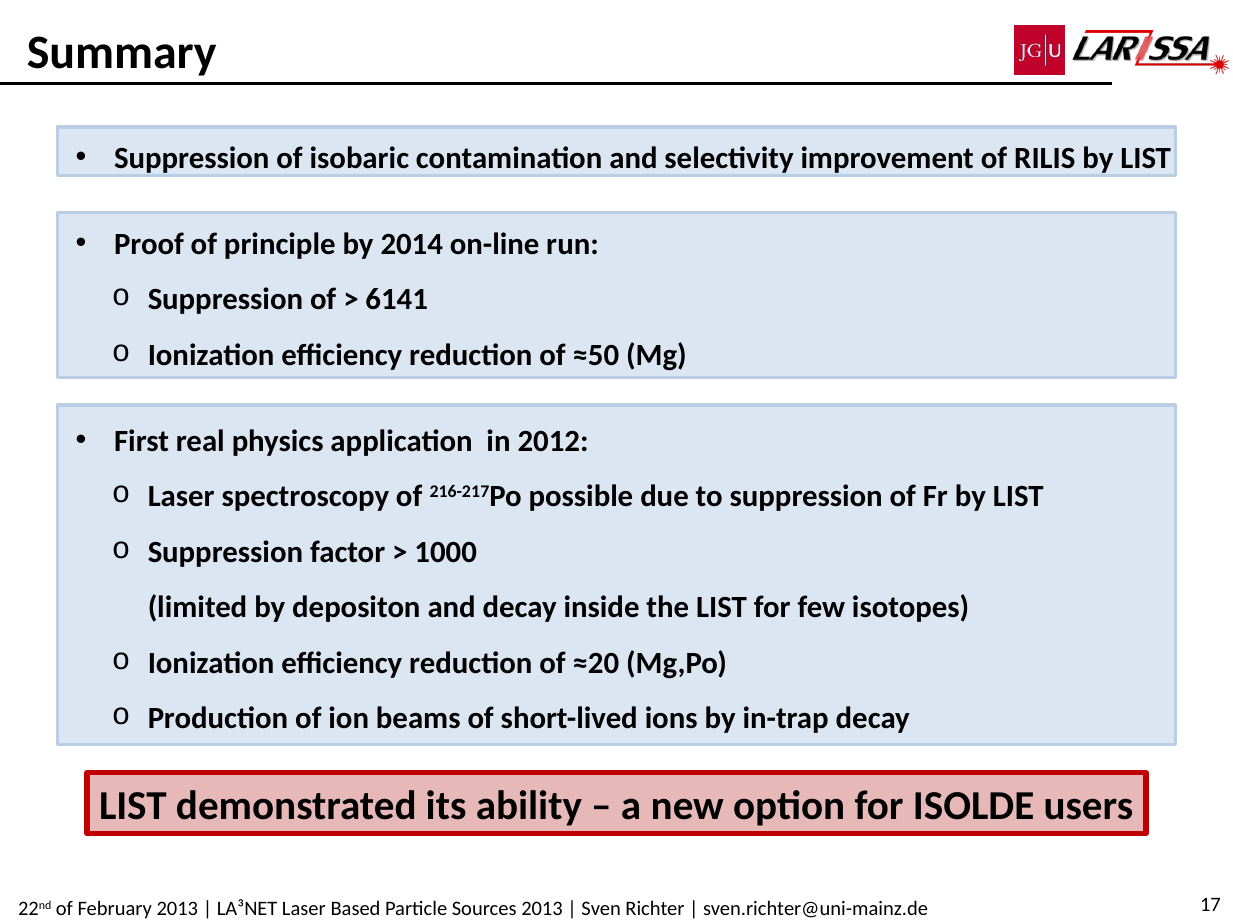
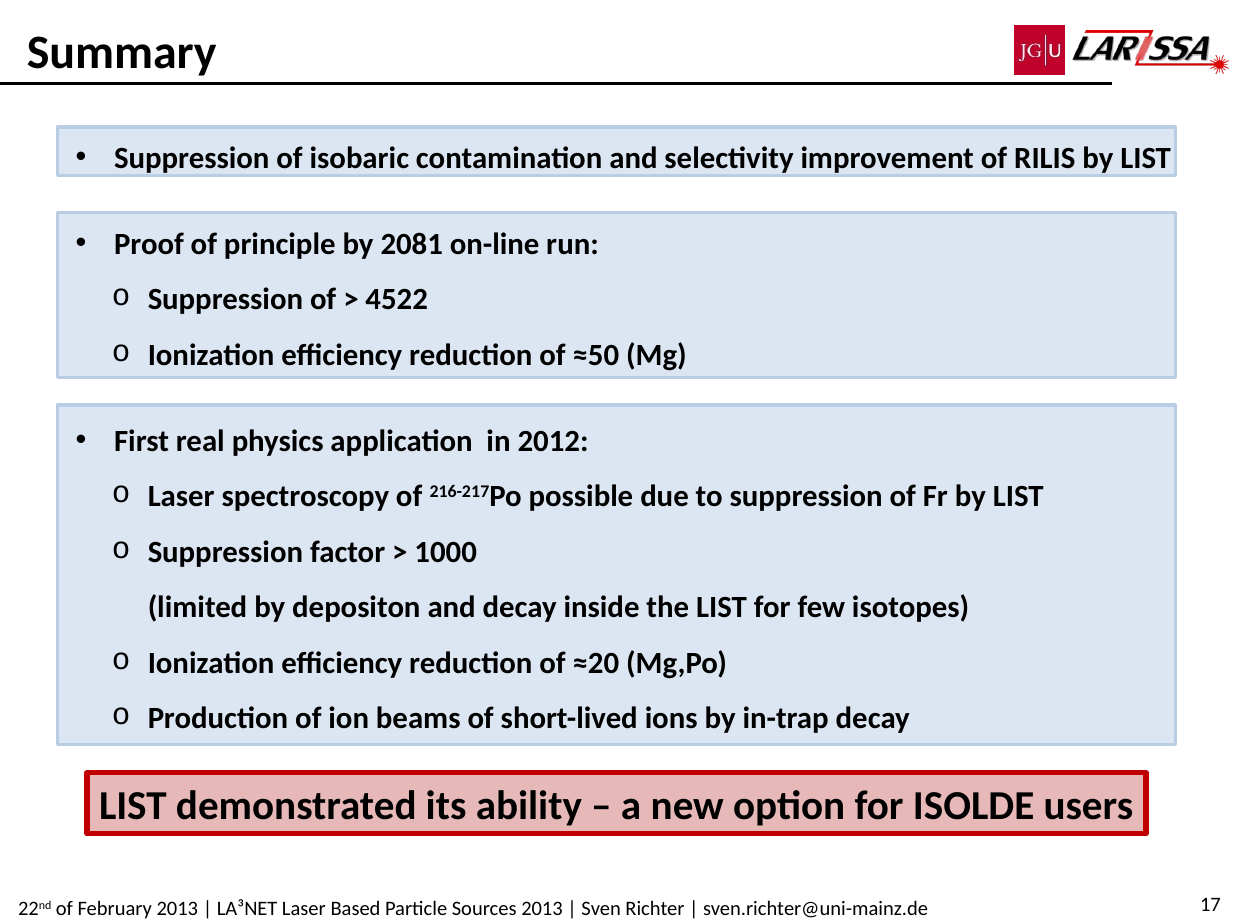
2014: 2014 -> 2081
6141: 6141 -> 4522
